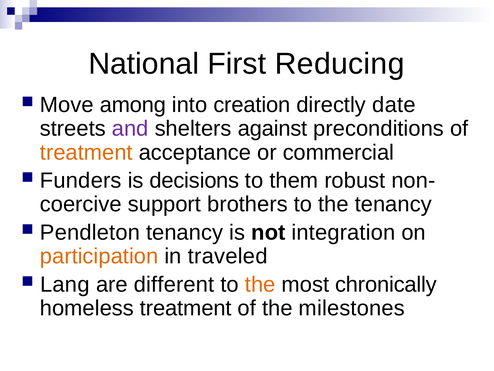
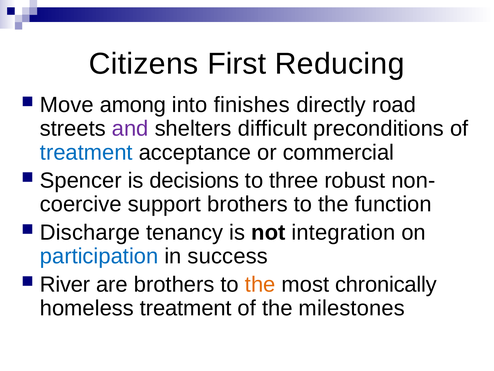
National: National -> Citizens
creation: creation -> finishes
date: date -> road
against: against -> difficult
treatment at (86, 152) colour: orange -> blue
Funders: Funders -> Spencer
them: them -> three
the tenancy: tenancy -> function
Pendleton: Pendleton -> Discharge
participation colour: orange -> blue
traveled: traveled -> success
Lang: Lang -> River
are different: different -> brothers
